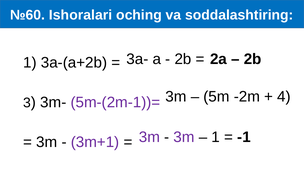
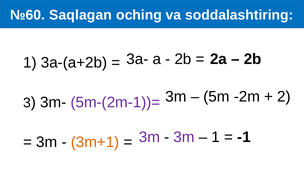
Ishoralari: Ishoralari -> Saqlagan
4: 4 -> 2
3m+1 colour: purple -> orange
